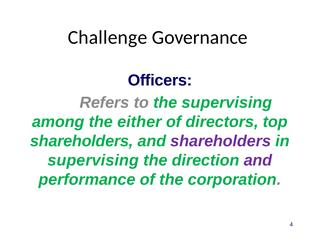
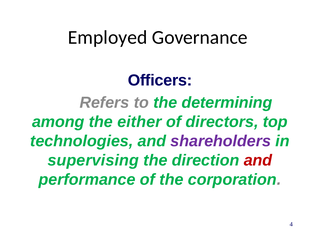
Challenge: Challenge -> Employed
the supervising: supervising -> determining
shareholders at (82, 141): shareholders -> technologies
and at (258, 160) colour: purple -> red
